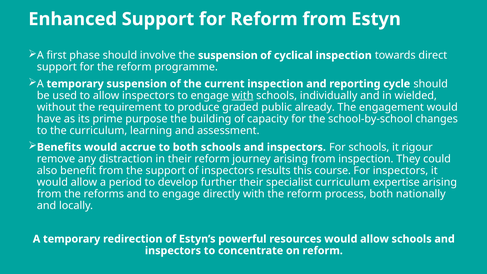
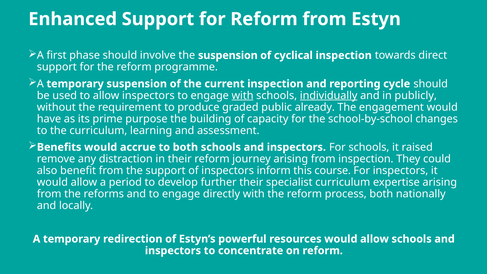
individually underline: none -> present
wielded: wielded -> publicly
rigour: rigour -> raised
results: results -> inform
